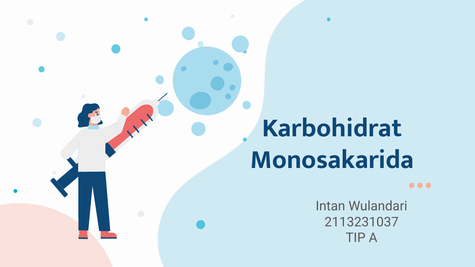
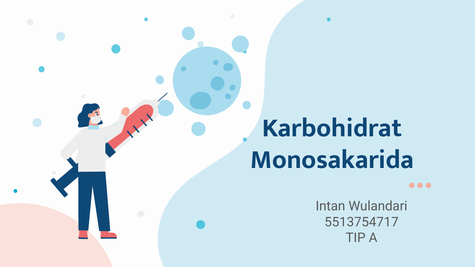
2113231037: 2113231037 -> 5513754717
